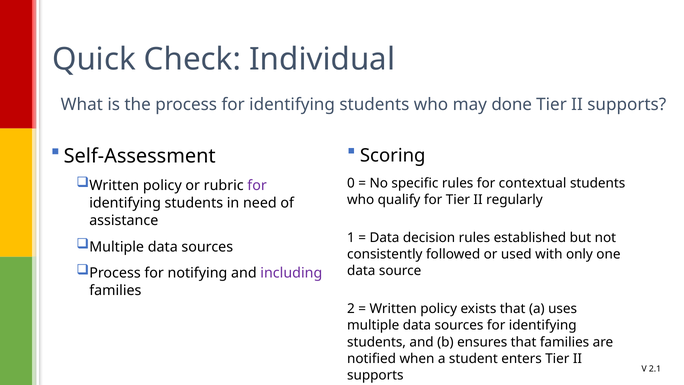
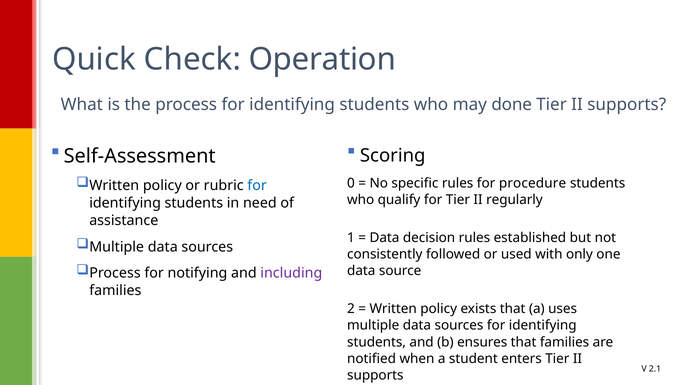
Individual: Individual -> Operation
for at (257, 185) colour: purple -> blue
contextual: contextual -> procedure
